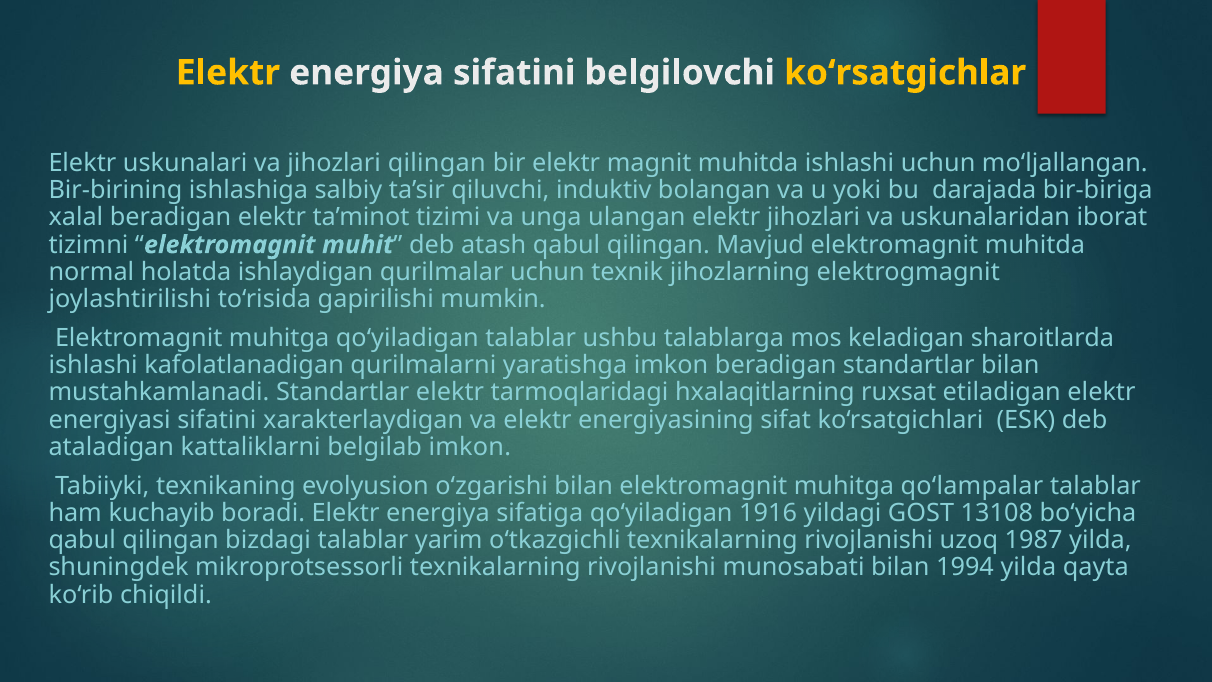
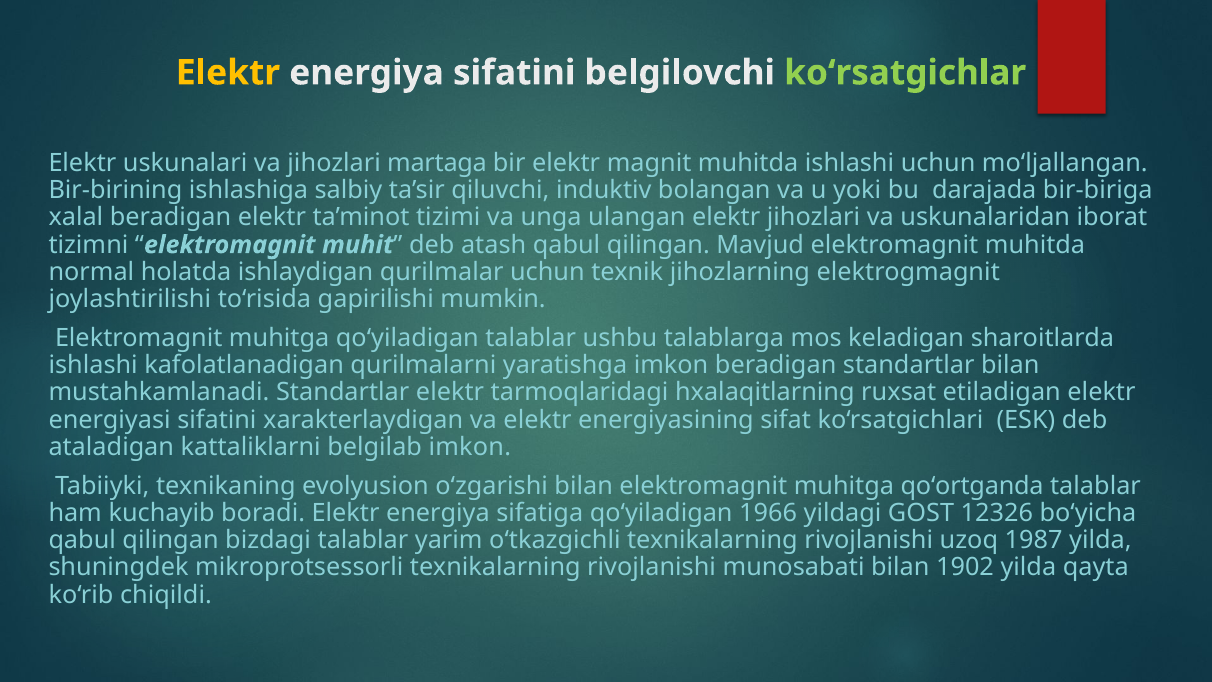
ko‘rsatgichlar colour: yellow -> light green
jihozlari qilingan: qilingan -> martaga
qo‘lampalar: qo‘lampalar -> qo‘ortganda
1916: 1916 -> 1966
13108: 13108 -> 12326
1994: 1994 -> 1902
